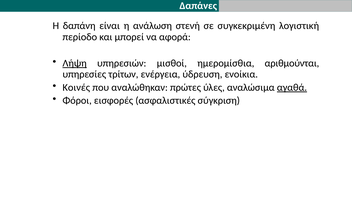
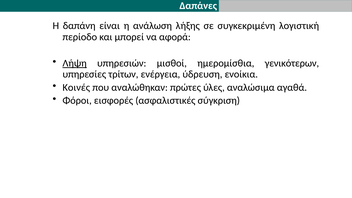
στενή: στενή -> λήξης
αριθμούνται: αριθμούνται -> γενικότερων
αγαθά underline: present -> none
